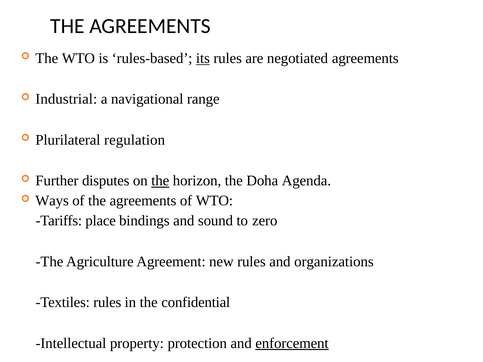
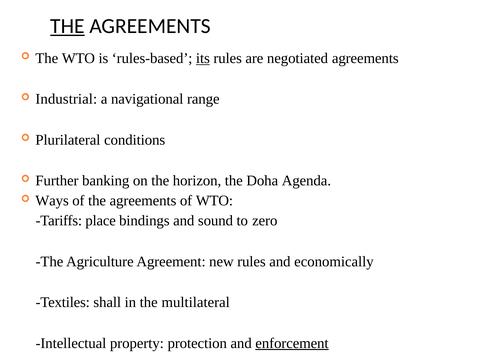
THE at (67, 26) underline: none -> present
regulation: regulation -> conditions
disputes: disputes -> banking
the at (160, 181) underline: present -> none
organizations: organizations -> economically
Textiles rules: rules -> shall
confidential: confidential -> multilateral
